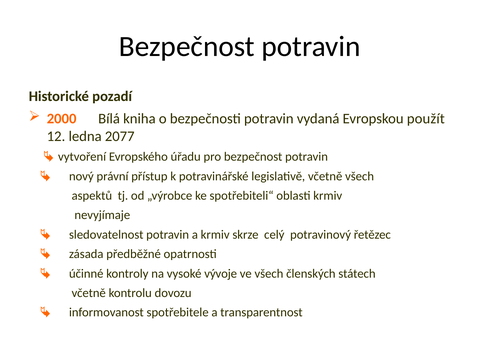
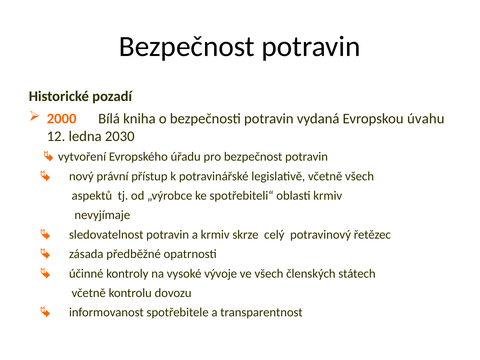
použít: použít -> úvahu
2077: 2077 -> 2030
